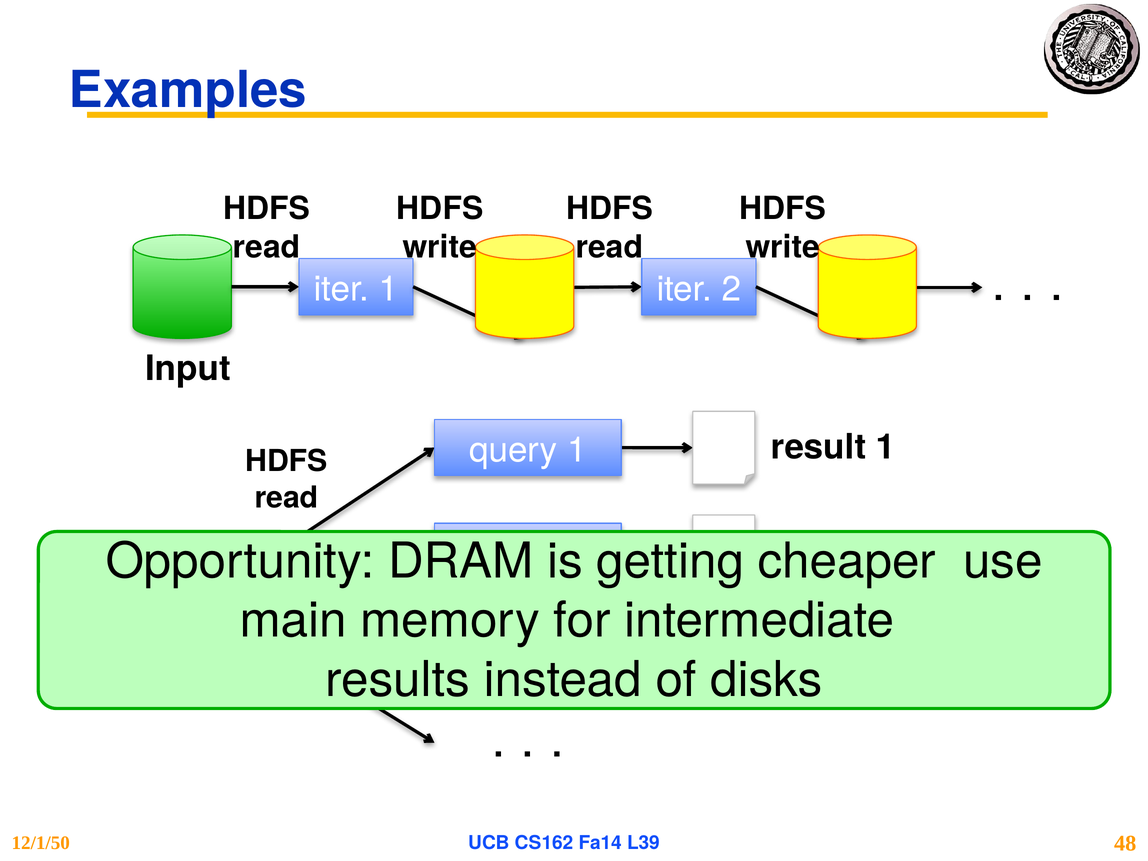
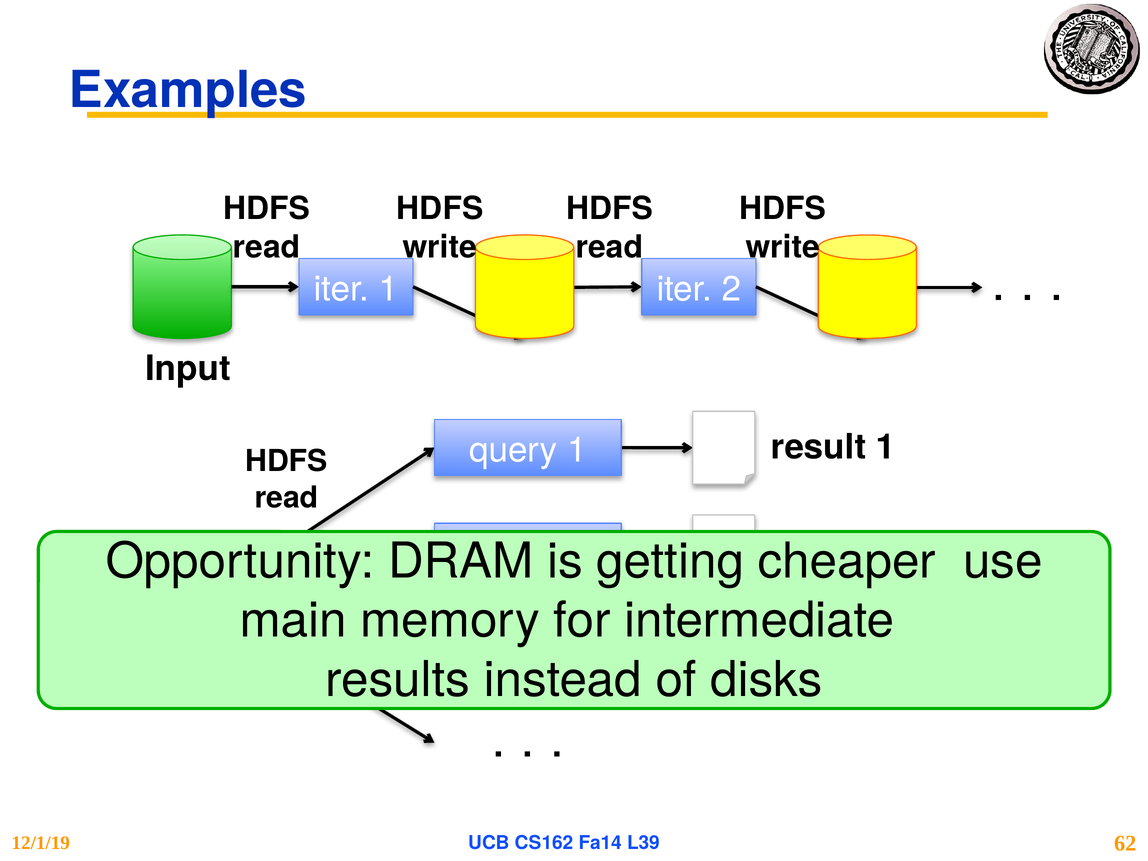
12/1/50: 12/1/50 -> 12/1/19
48: 48 -> 62
